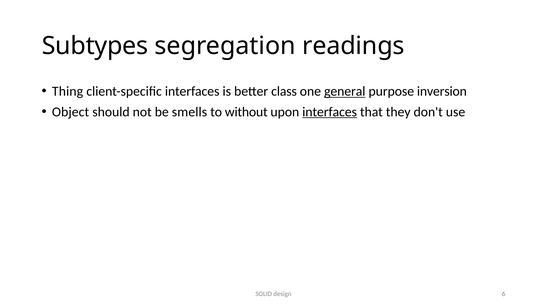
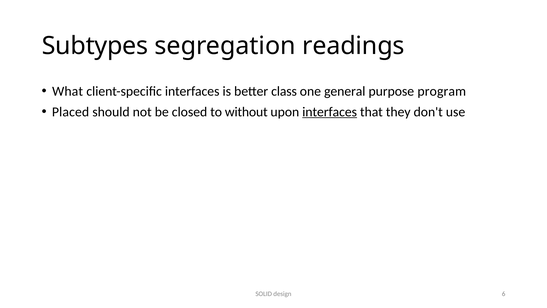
Thing: Thing -> What
general underline: present -> none
inversion: inversion -> program
Object: Object -> Placed
smells: smells -> closed
